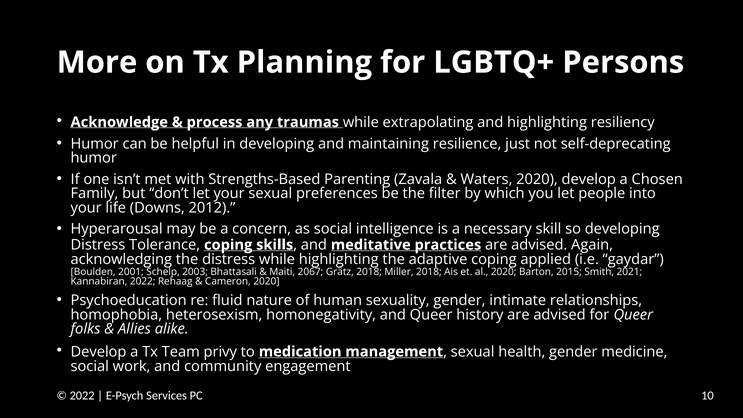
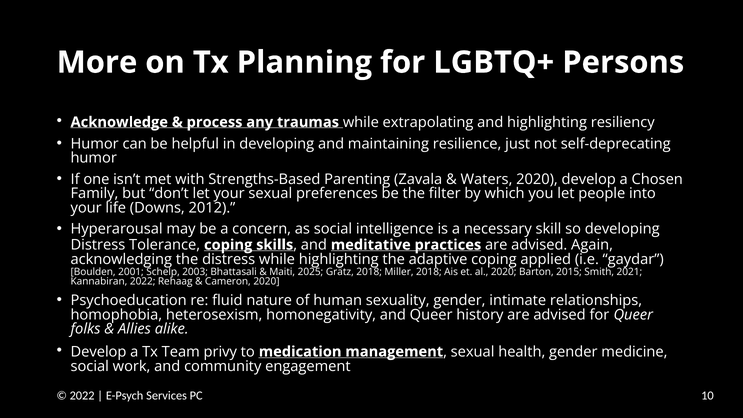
2067: 2067 -> 2025
